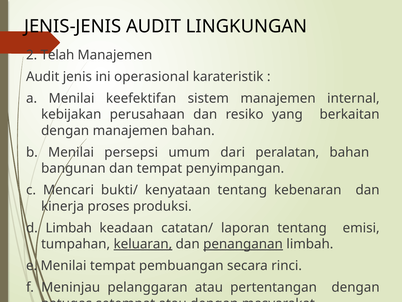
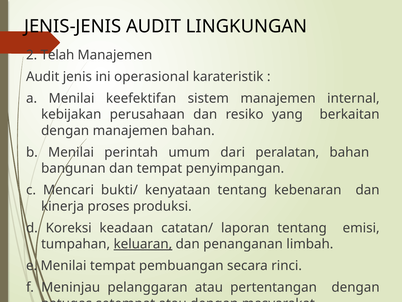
persepsi: persepsi -> perintah
d Limbah: Limbah -> Koreksi
penanganan underline: present -> none
